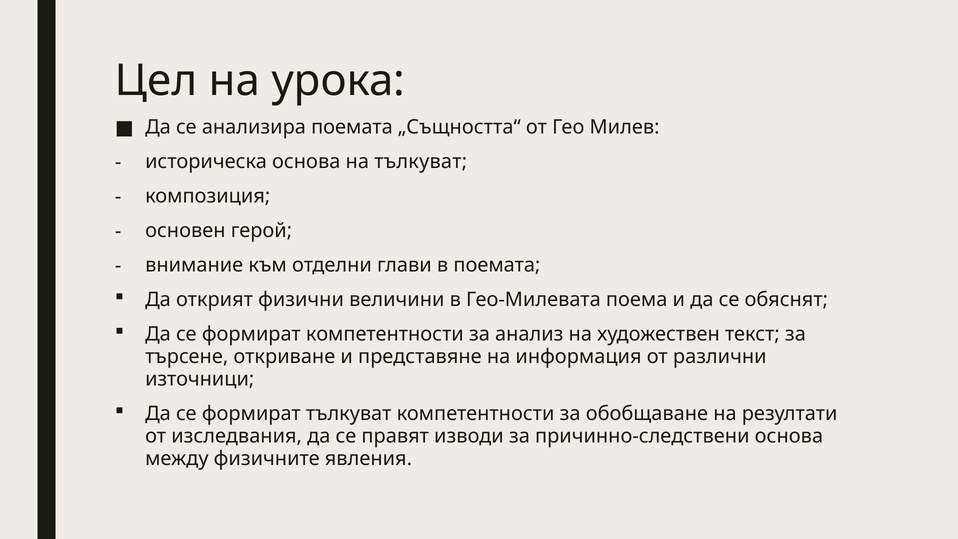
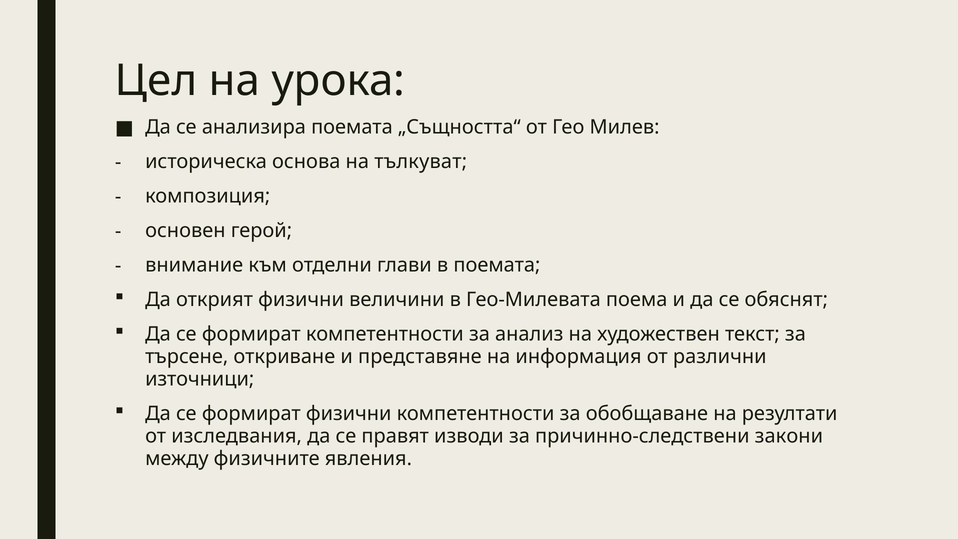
формират тълкуват: тълкуват -> физични
причинно-следствени основа: основа -> закони
